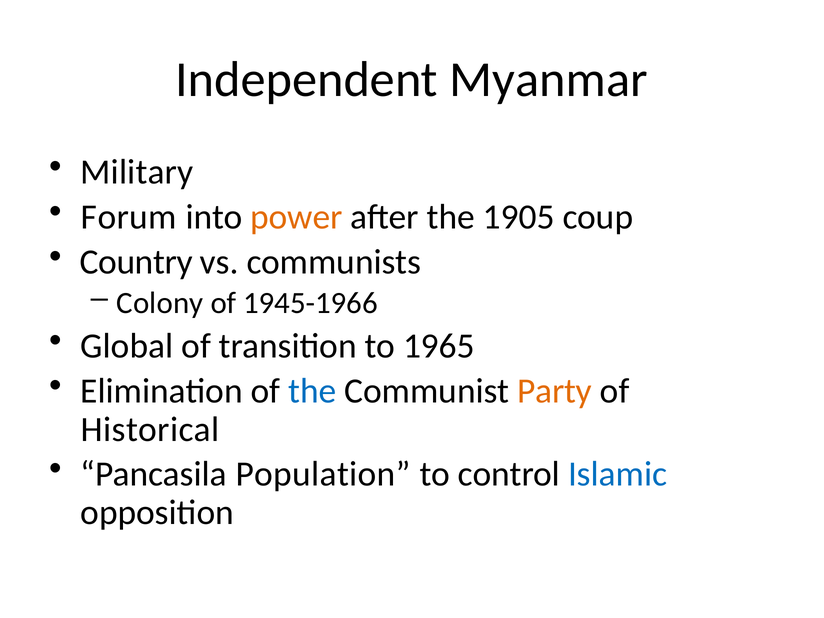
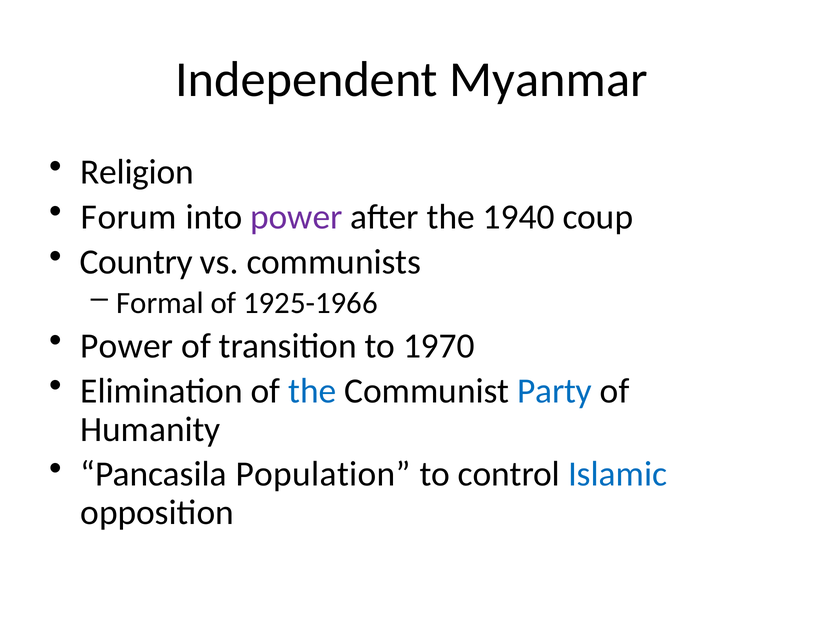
Military: Military -> Religion
power at (296, 217) colour: orange -> purple
1905: 1905 -> 1940
Colony: Colony -> Formal
1945-1966: 1945-1966 -> 1925-1966
Global at (127, 346): Global -> Power
1965: 1965 -> 1970
Party colour: orange -> blue
Historical: Historical -> Humanity
